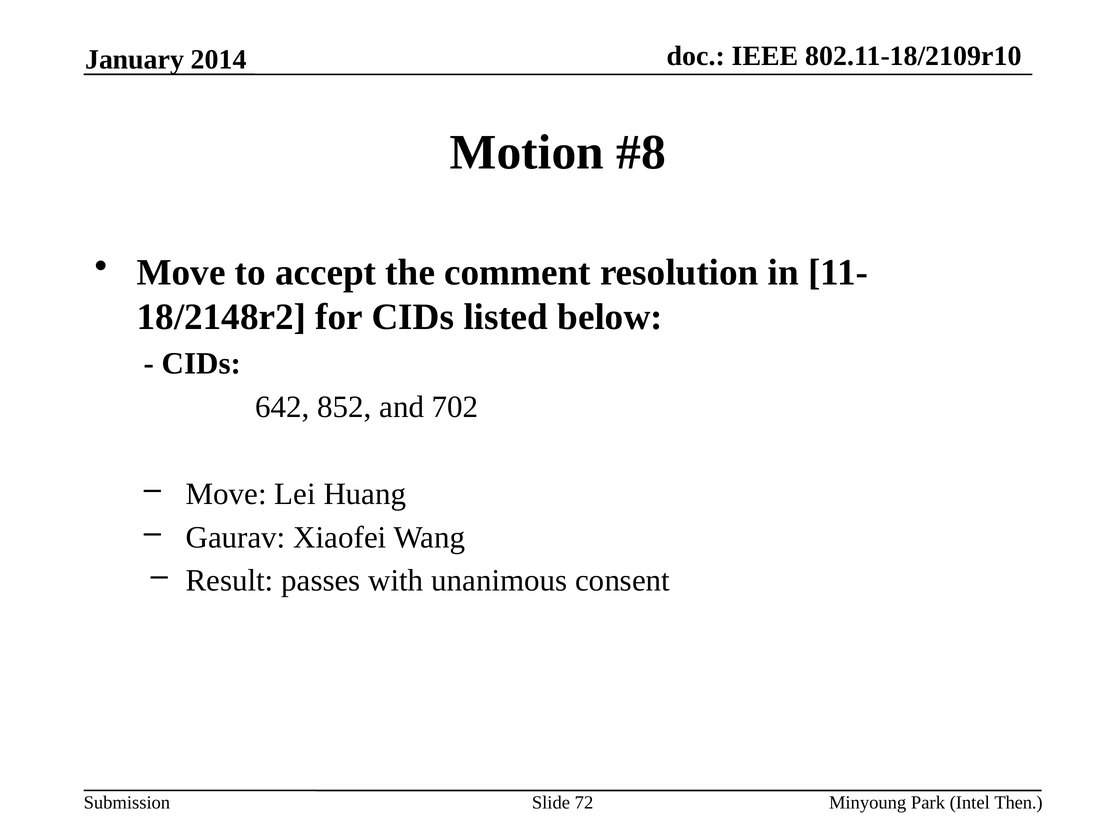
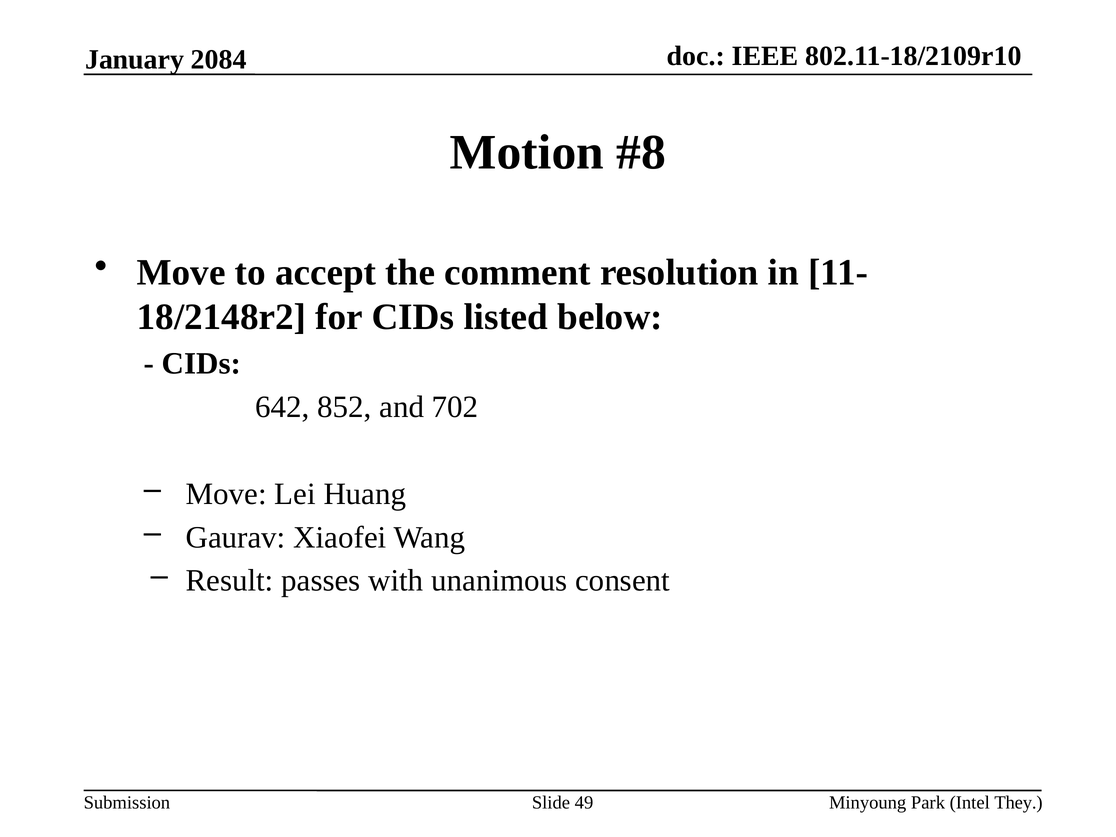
2014: 2014 -> 2084
72: 72 -> 49
Then: Then -> They
